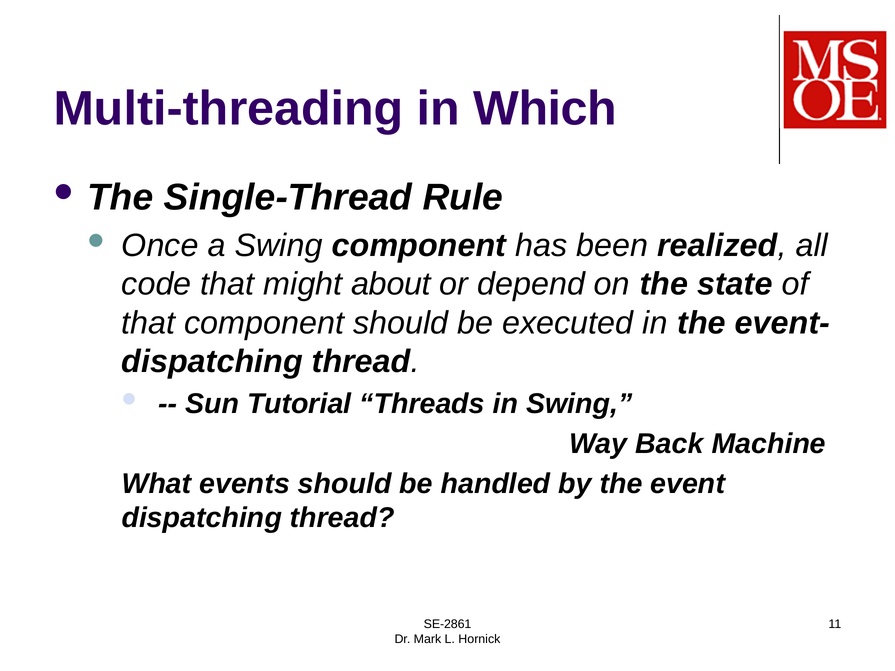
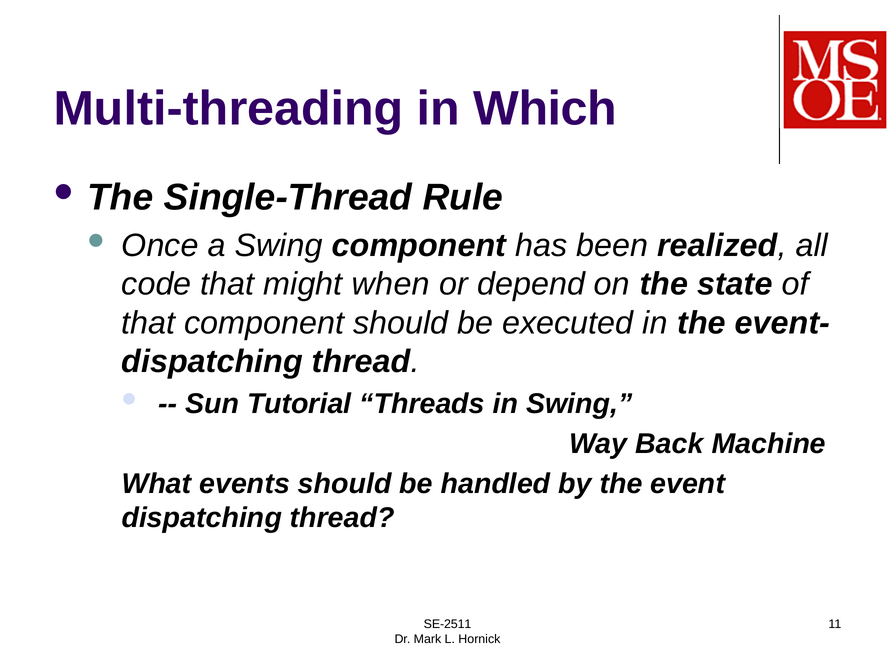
about: about -> when
SE-2861: SE-2861 -> SE-2511
